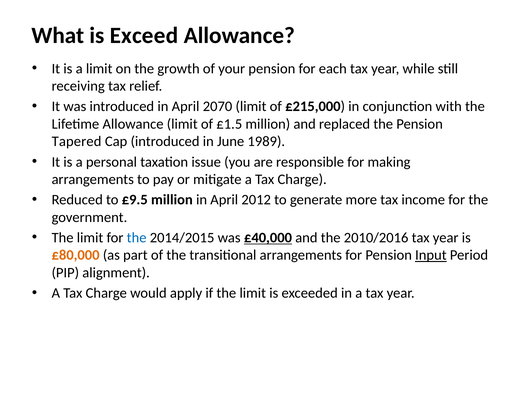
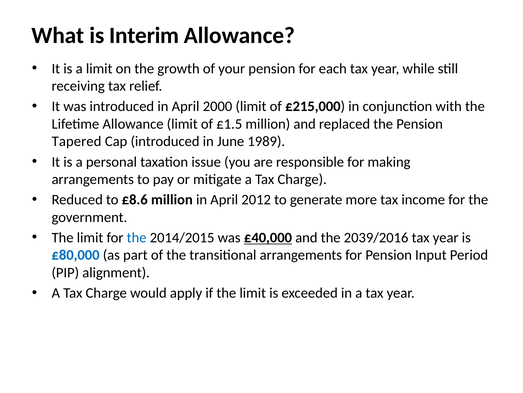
Exceed: Exceed -> Interim
2070: 2070 -> 2000
£9.5: £9.5 -> £8.6
2010/2016: 2010/2016 -> 2039/2016
£80,000 colour: orange -> blue
Input underline: present -> none
